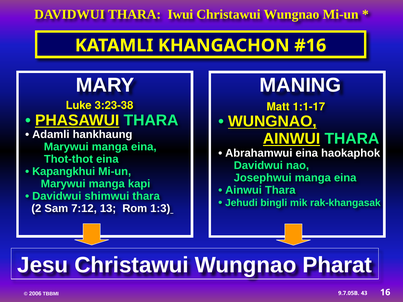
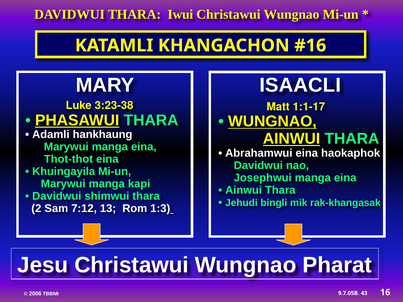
MANING: MANING -> ISAACLI
Kapangkhui: Kapangkhui -> Khuingayila
